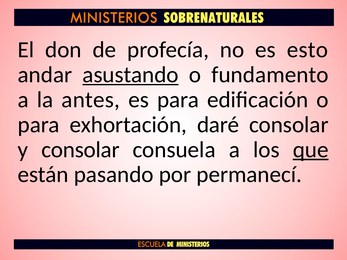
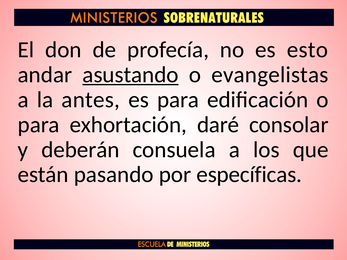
fundamento: fundamento -> evangelistas
y consolar: consolar -> deberán
que underline: present -> none
permanecí: permanecí -> específicas
